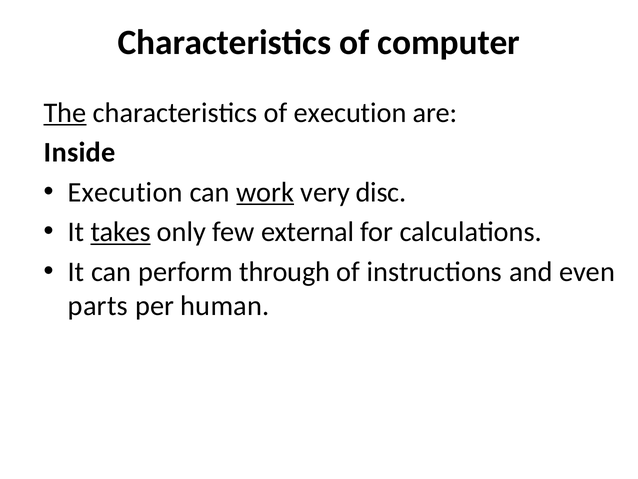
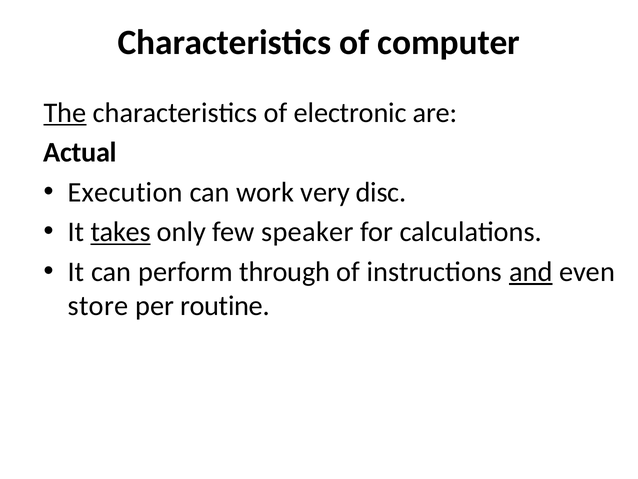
of execution: execution -> electronic
Inside: Inside -> Actual
work underline: present -> none
external: external -> speaker
and underline: none -> present
parts: parts -> store
human: human -> routine
